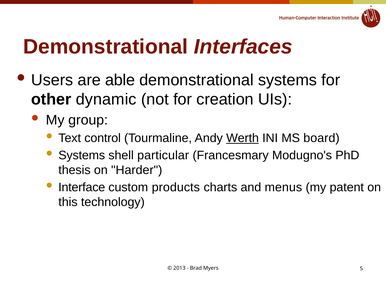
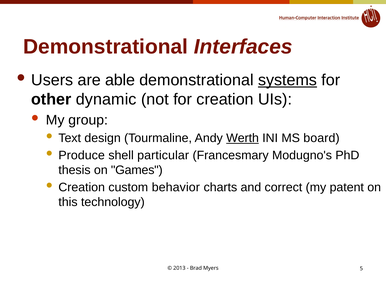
systems at (288, 80) underline: none -> present
control: control -> design
Systems at (82, 156): Systems -> Produce
Harder: Harder -> Games
Interface at (82, 188): Interface -> Creation
products: products -> behavior
menus: menus -> correct
